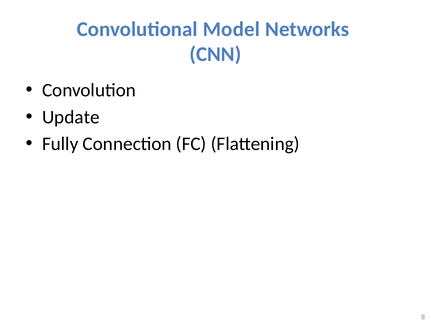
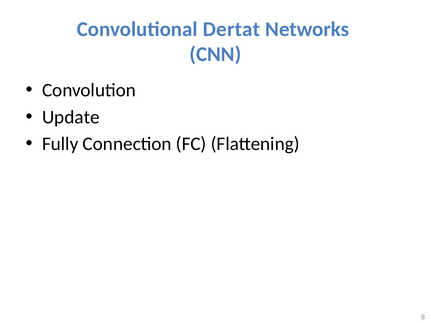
Model: Model -> Dertat
